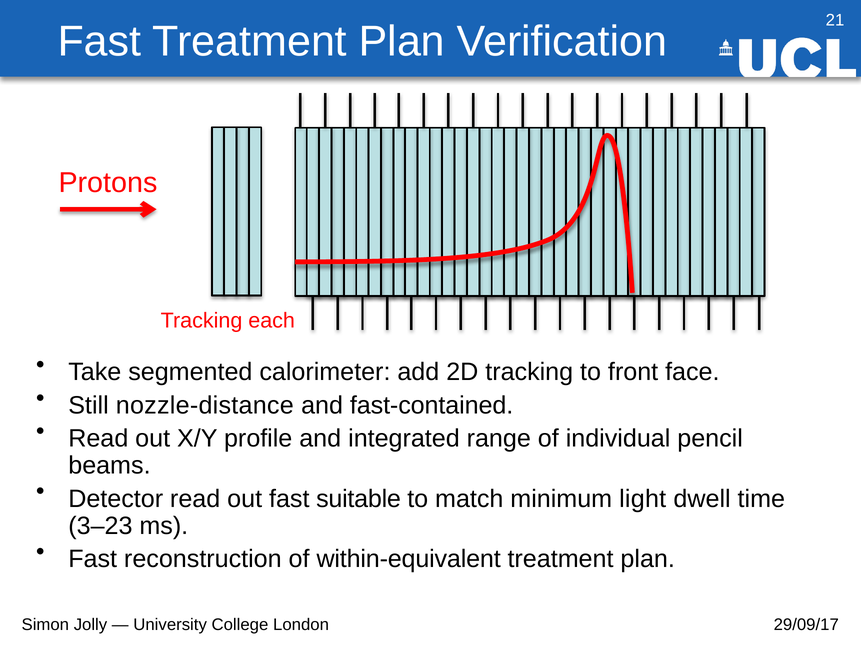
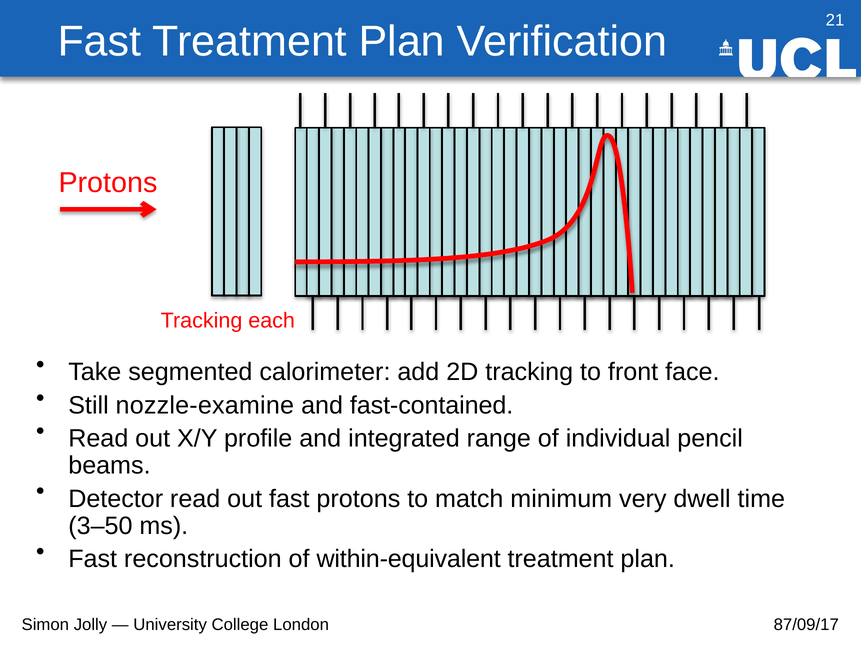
nozzle-distance: nozzle-distance -> nozzle-examine
fast suitable: suitable -> protons
light: light -> very
3–23: 3–23 -> 3–50
29/09/17: 29/09/17 -> 87/09/17
